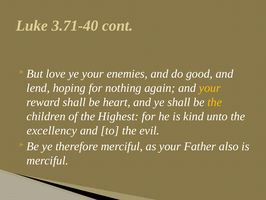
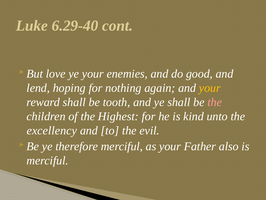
3.71-40: 3.71-40 -> 6.29-40
heart: heart -> tooth
the at (215, 102) colour: yellow -> pink
